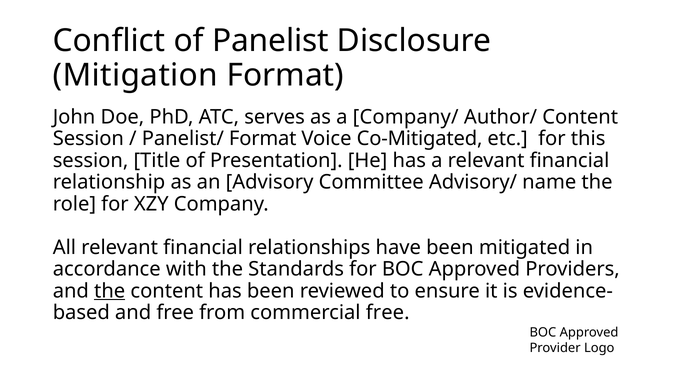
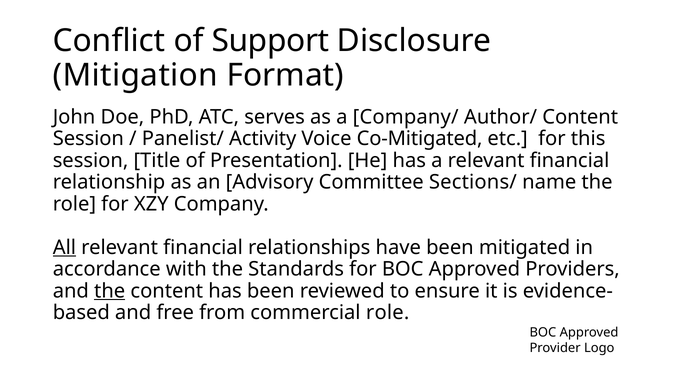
Panelist: Panelist -> Support
Panelist/ Format: Format -> Activity
Advisory/: Advisory/ -> Sections/
All underline: none -> present
commercial free: free -> role
